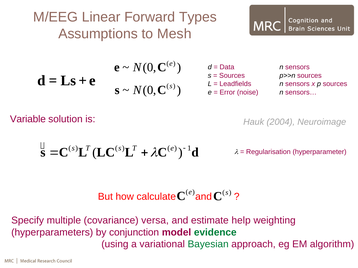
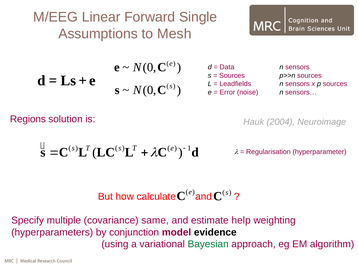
Types: Types -> Single
Variable: Variable -> Regions
versa: versa -> same
evidence colour: green -> black
